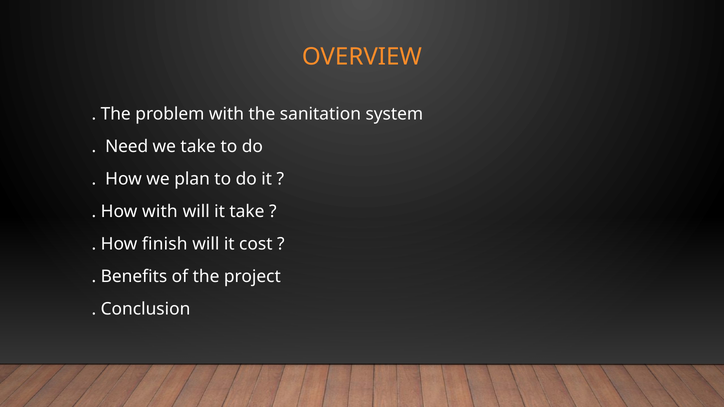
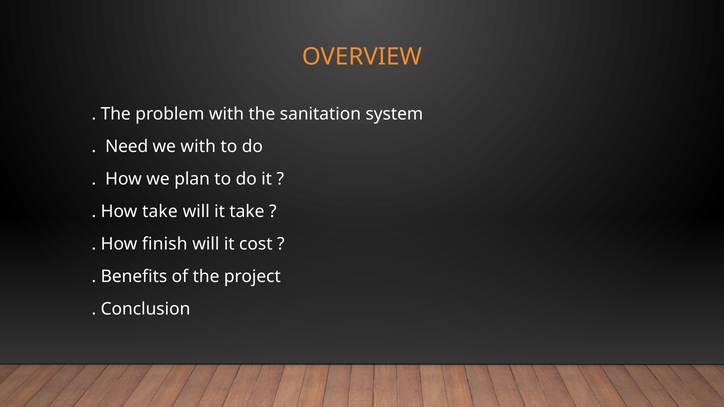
we take: take -> with
How with: with -> take
